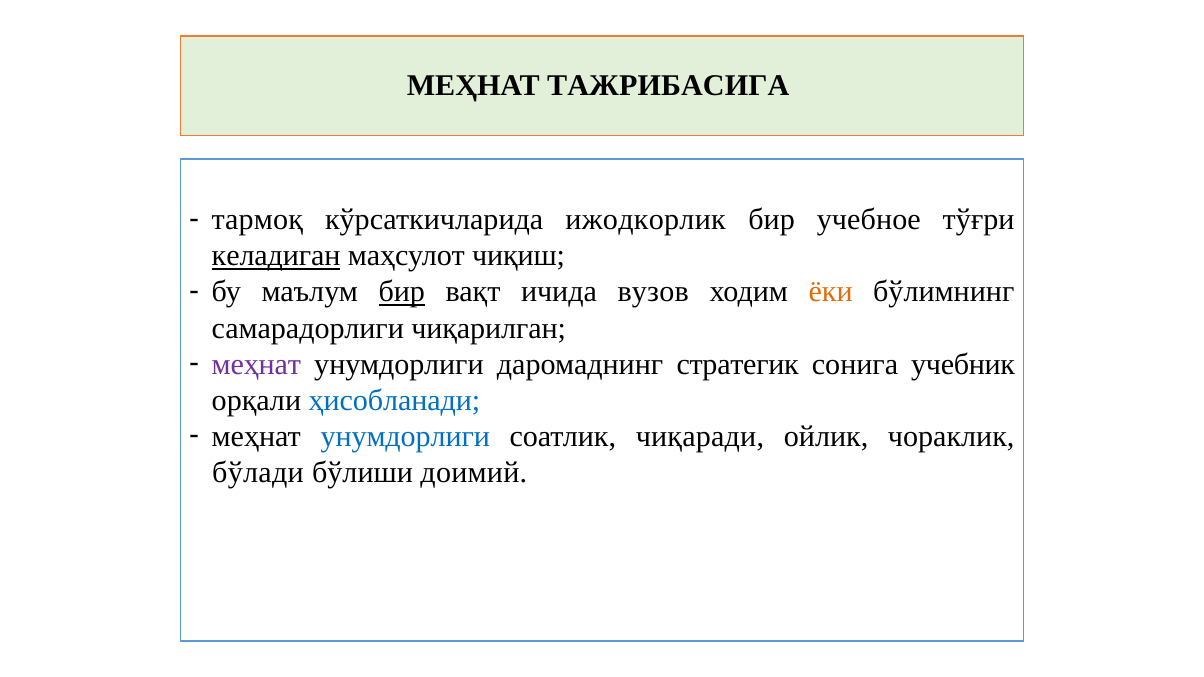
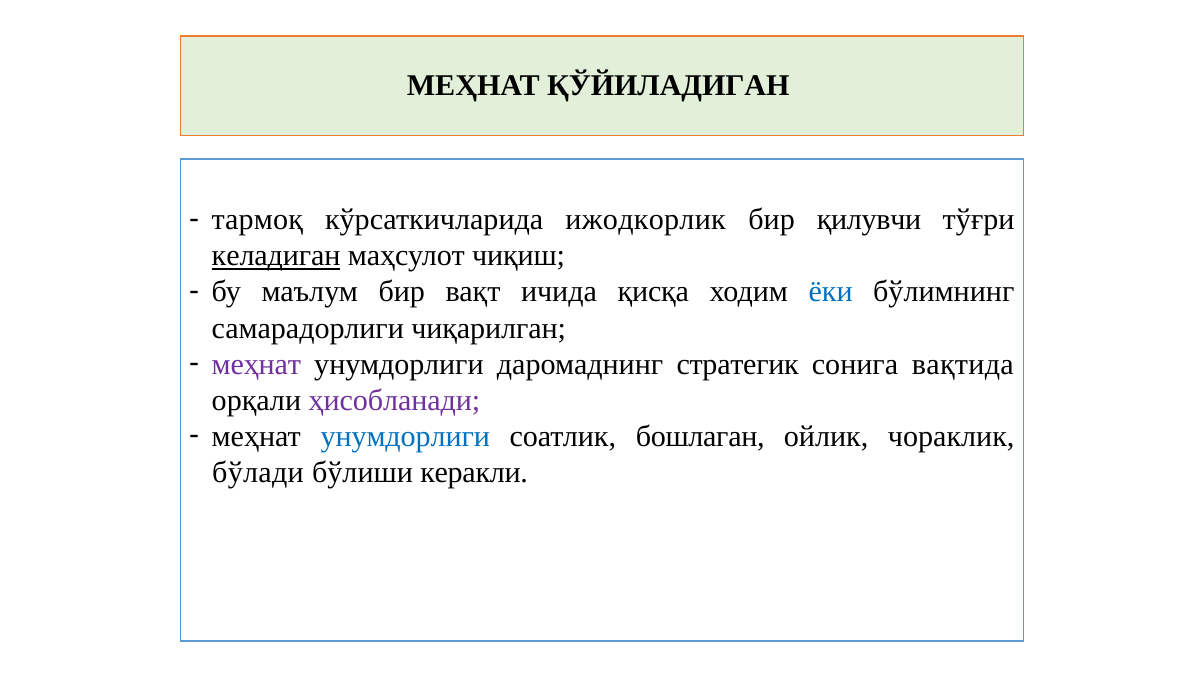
ТАЖРИБАСИГА: ТАЖРИБАСИГА -> ҚЎЙИЛАДИГАН
учебное: учебное -> қилувчи
бир at (402, 292) underline: present -> none
вузов: вузов -> қисқа
ёки colour: orange -> blue
учебник: учебник -> вақтида
ҳисобланади colour: blue -> purple
чиқаради: чиқаради -> бошлаган
доимий: доимий -> керакли
